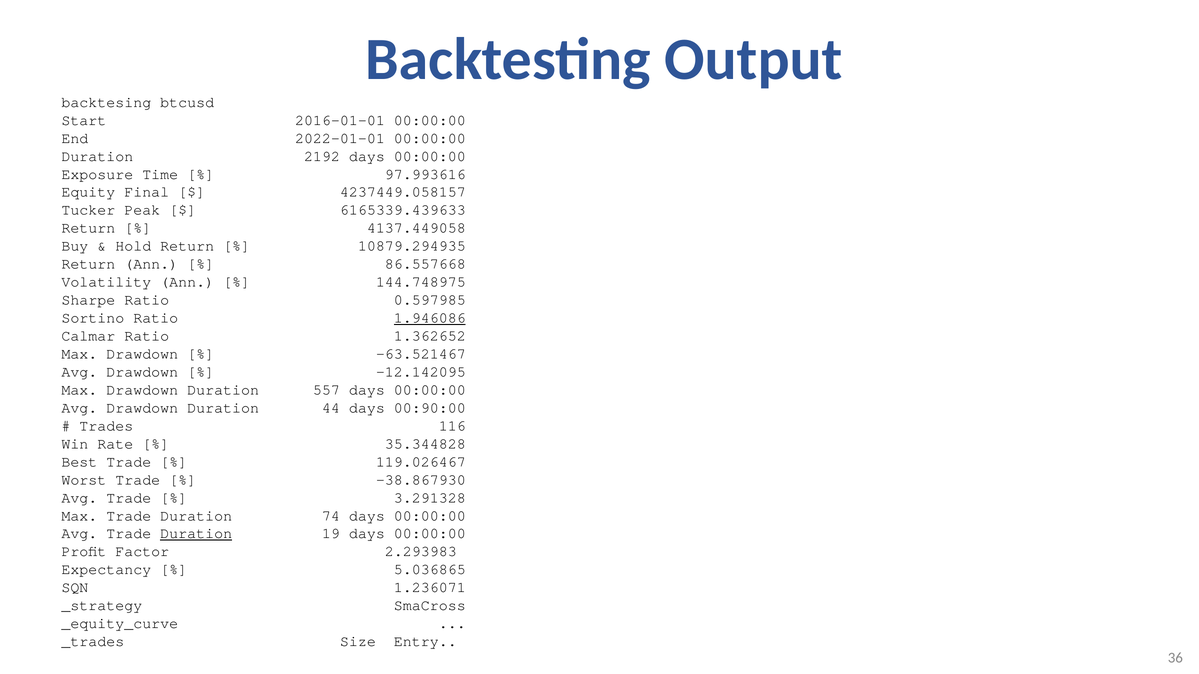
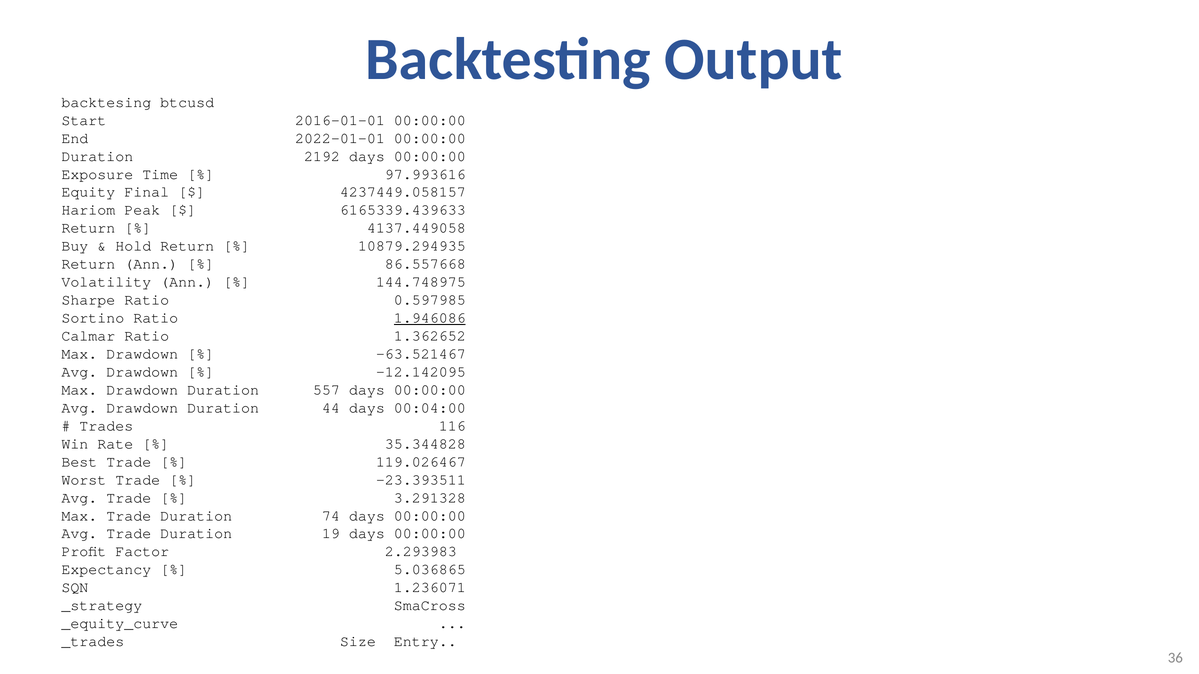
Tucker: Tucker -> Hariom
00:90:00: 00:90:00 -> 00:04:00
-38.867930: -38.867930 -> -23.393511
Duration at (196, 534) underline: present -> none
